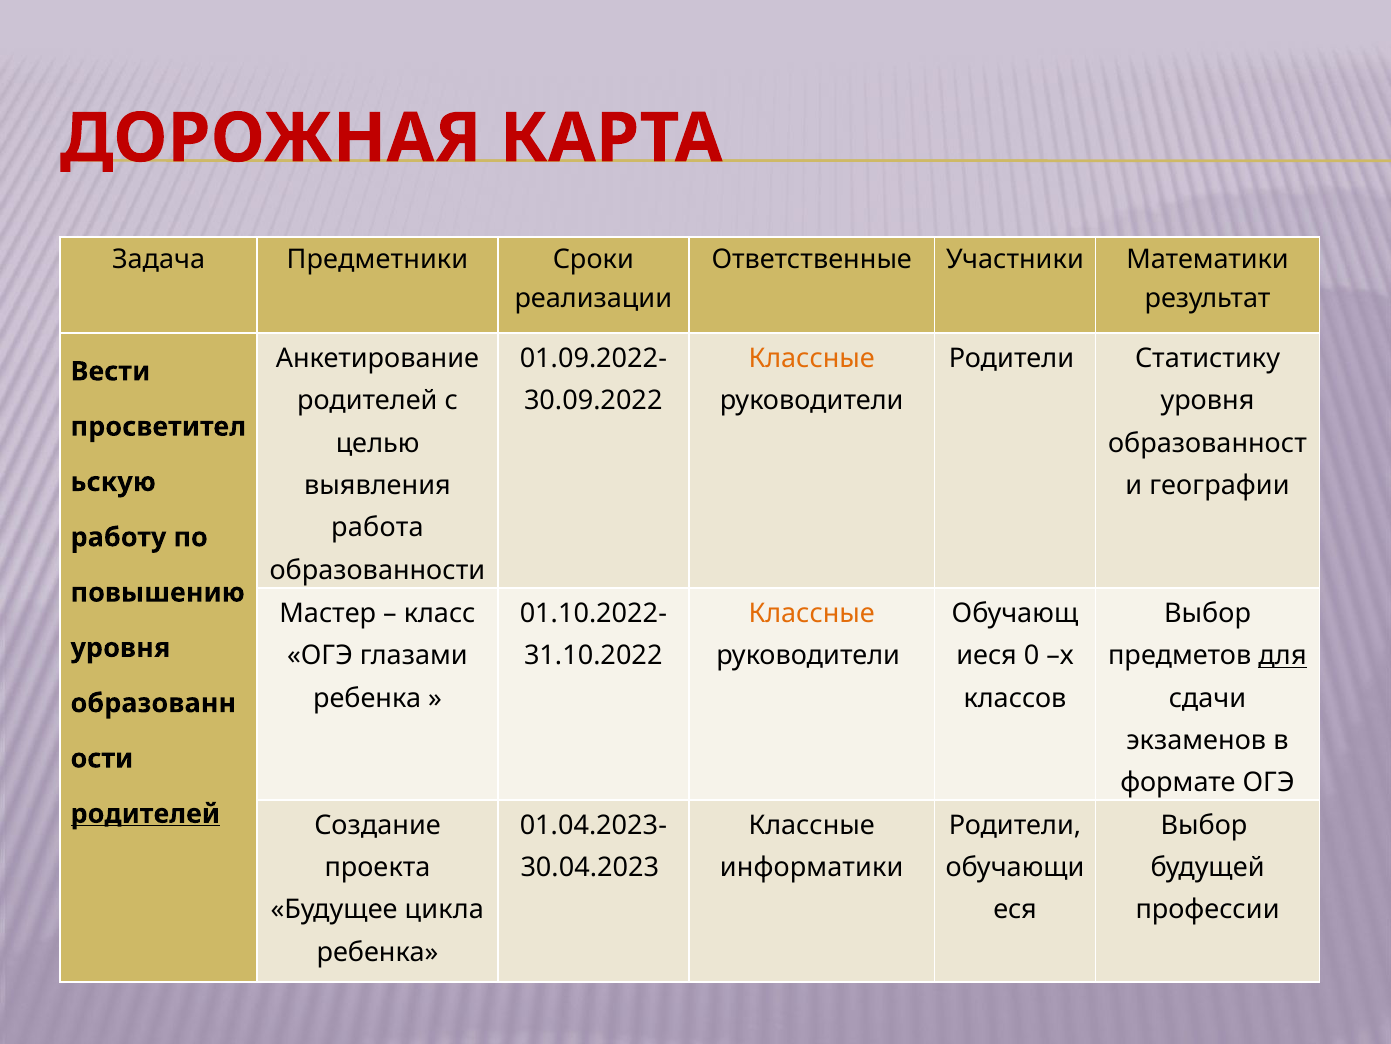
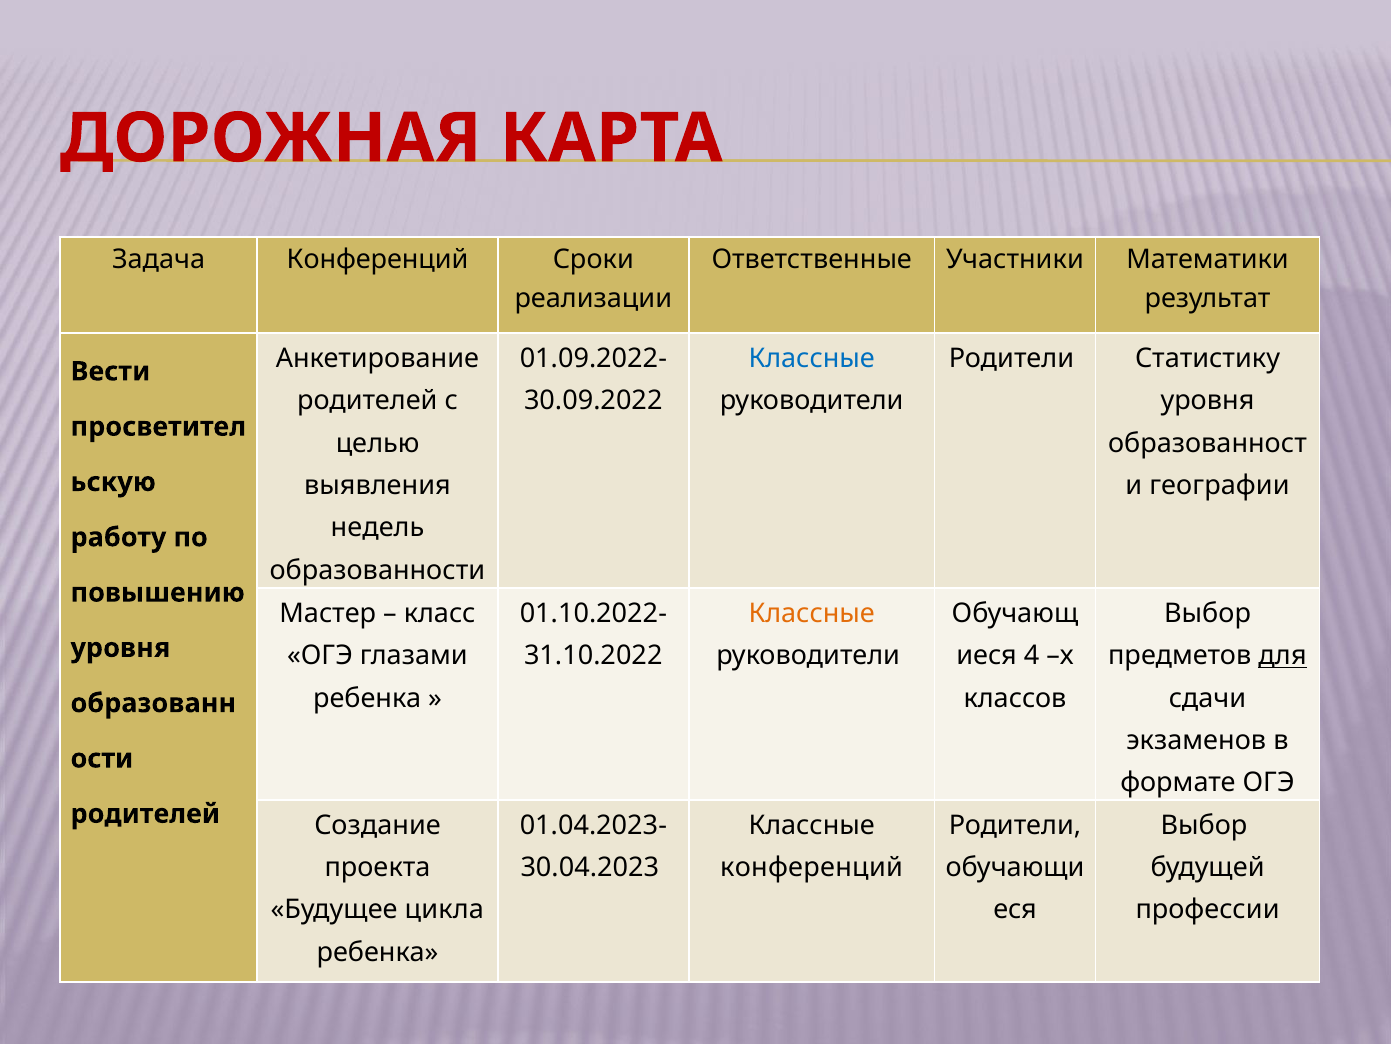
Задача Предметники: Предметники -> Конференций
Классные at (812, 358) colour: orange -> blue
работа: работа -> недель
0: 0 -> 4
родителей at (145, 813) underline: present -> none
информатики at (812, 867): информатики -> конференций
